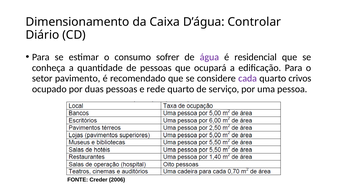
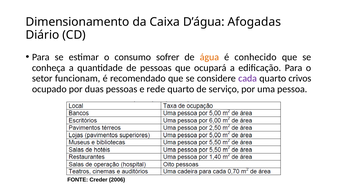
Controlar: Controlar -> Afogadas
água colour: purple -> orange
residencial: residencial -> conhecido
pavimento: pavimento -> funcionam
